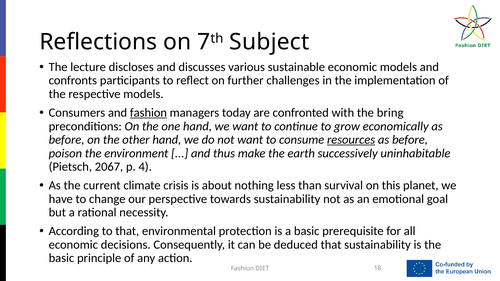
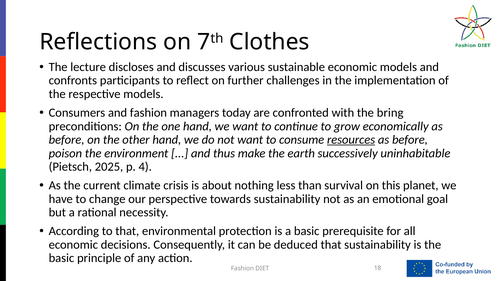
Subject: Subject -> Clothes
fashion at (148, 113) underline: present -> none
2067: 2067 -> 2025
